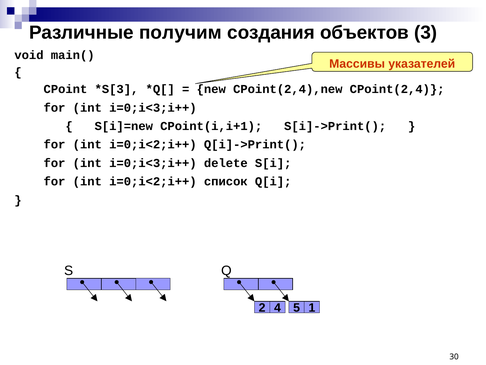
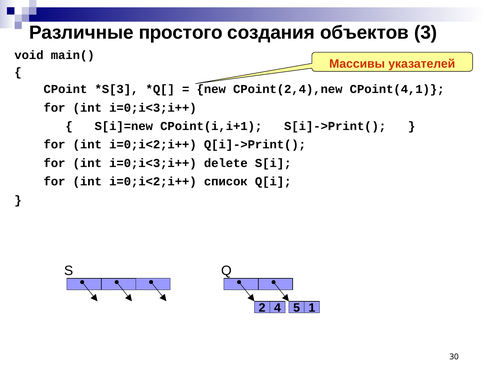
получим: получим -> простого
CPoint(2,4: CPoint(2,4 -> CPoint(4,1
